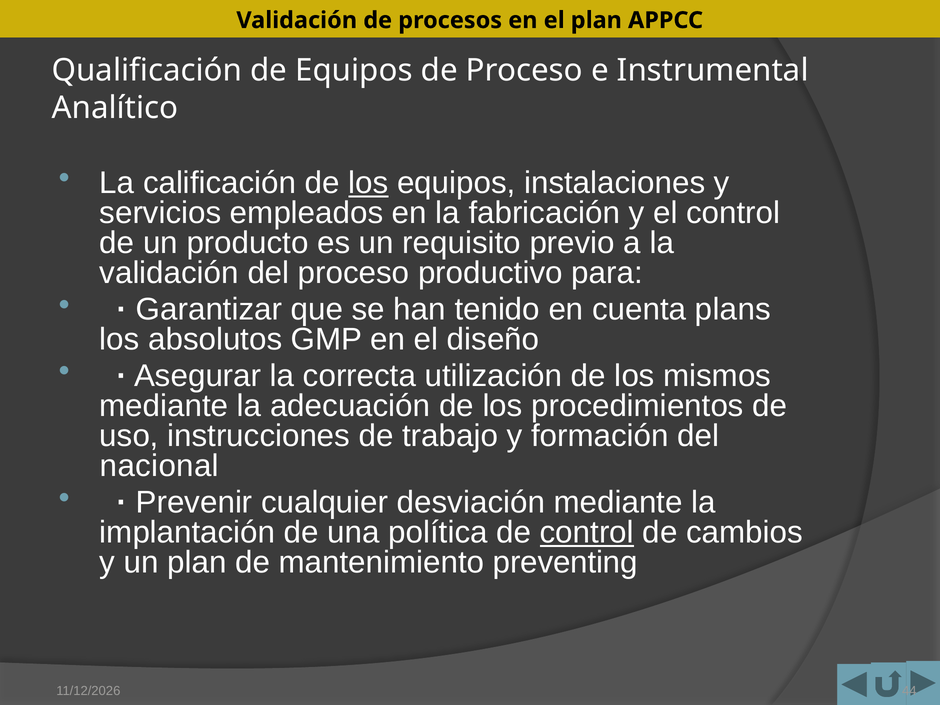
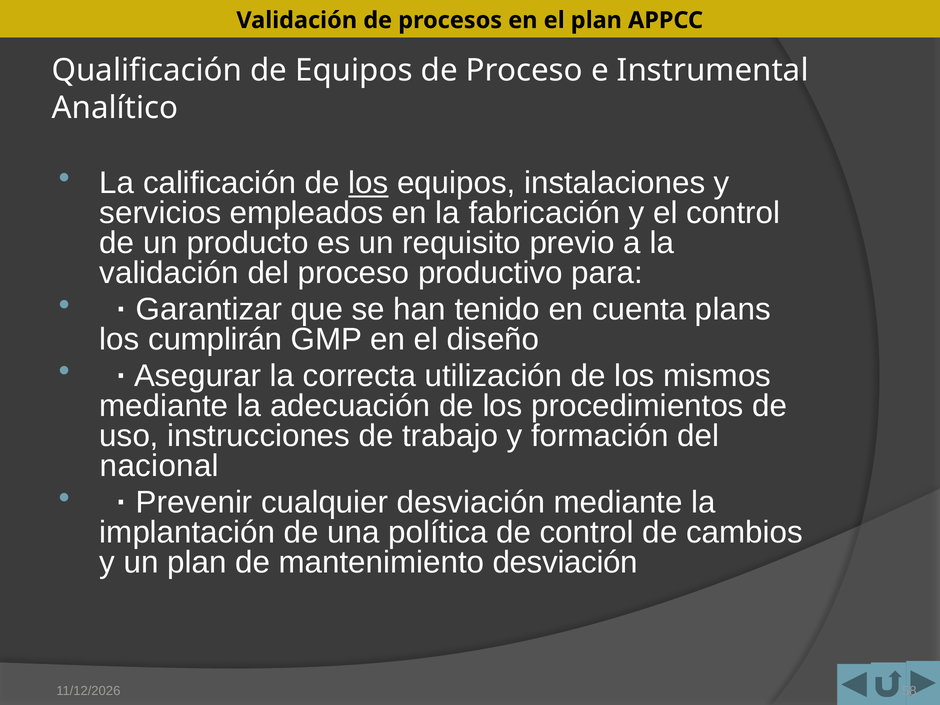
absolutos: absolutos -> cumplirán
control at (587, 533) underline: present -> none
mantenimiento preventing: preventing -> desviación
44: 44 -> 58
